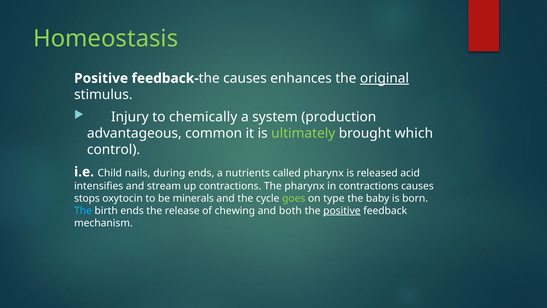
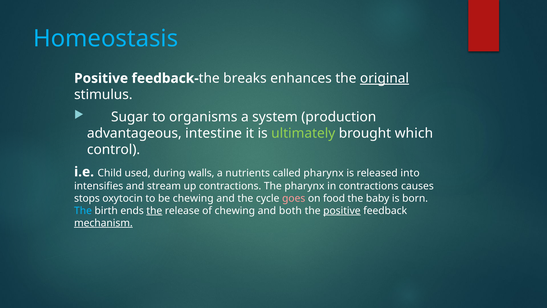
Homeostasis colour: light green -> light blue
the causes: causes -> breaks
Injury: Injury -> Sugar
chemically: chemically -> organisms
common: common -> intestine
nails: nails -> used
during ends: ends -> walls
acid: acid -> into
be minerals: minerals -> chewing
goes colour: light green -> pink
type: type -> food
the at (154, 210) underline: none -> present
mechanism underline: none -> present
